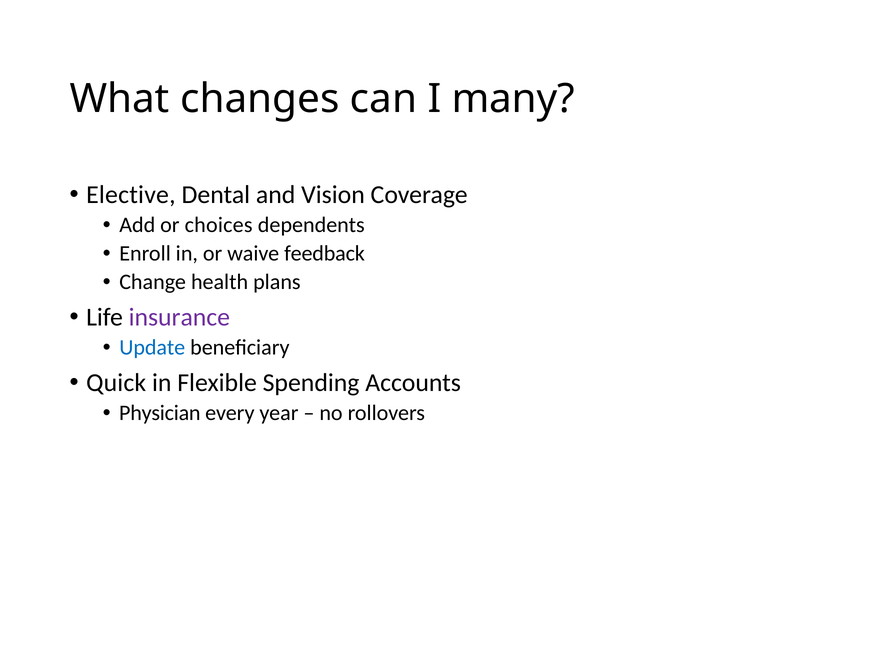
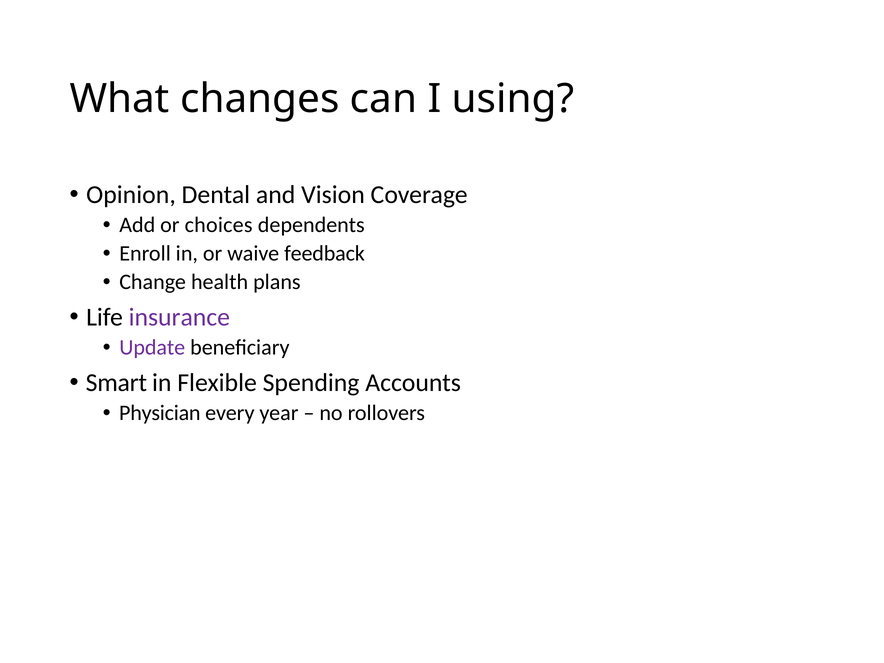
many: many -> using
Elective: Elective -> Opinion
Update colour: blue -> purple
Quick: Quick -> Smart
